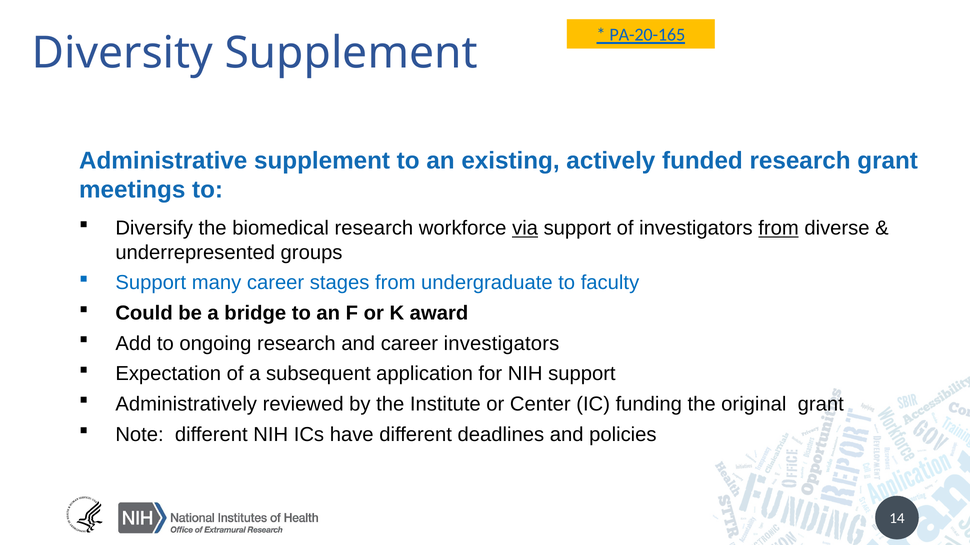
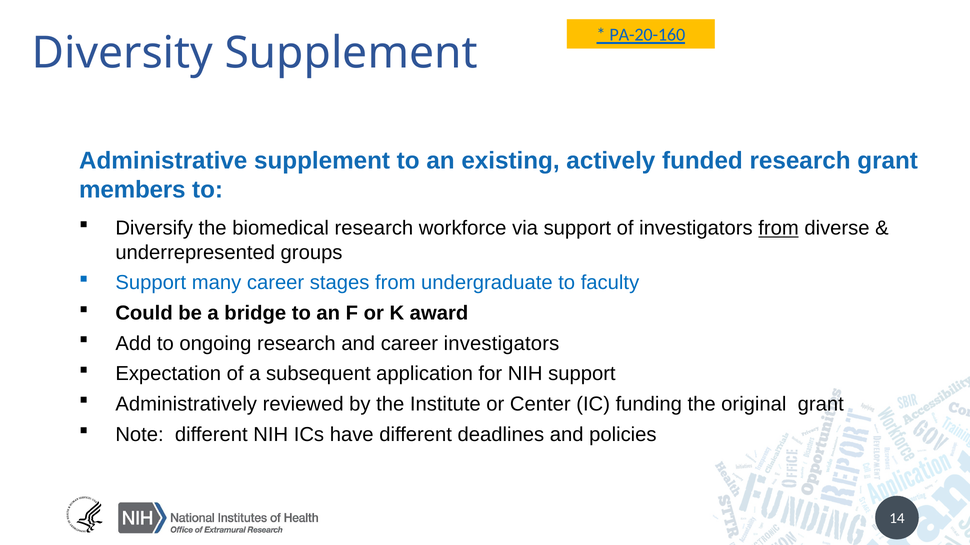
PA-20-165: PA-20-165 -> PA-20-160
meetings: meetings -> members
via underline: present -> none
